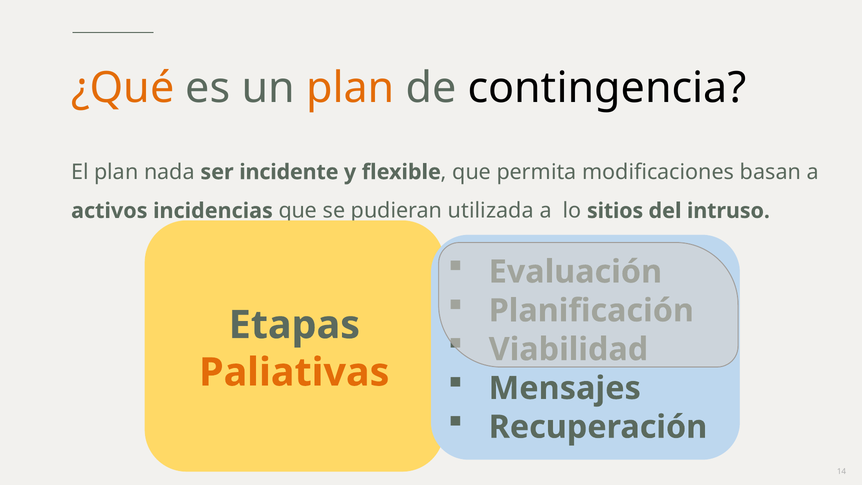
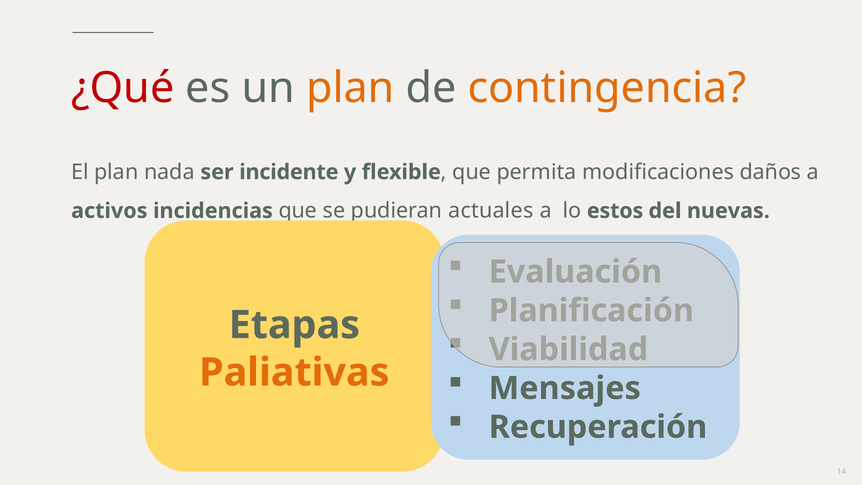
¿Qué colour: orange -> red
contingencia colour: black -> orange
basan: basan -> daños
utilizada: utilizada -> actuales
sitios: sitios -> estos
intruso: intruso -> nuevas
